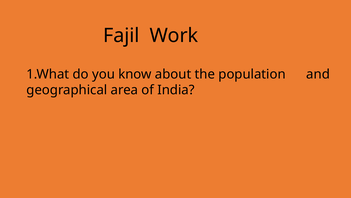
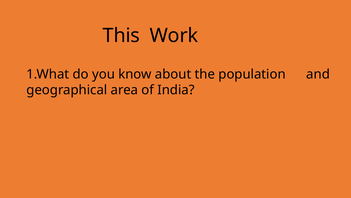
Fajil: Fajil -> This
